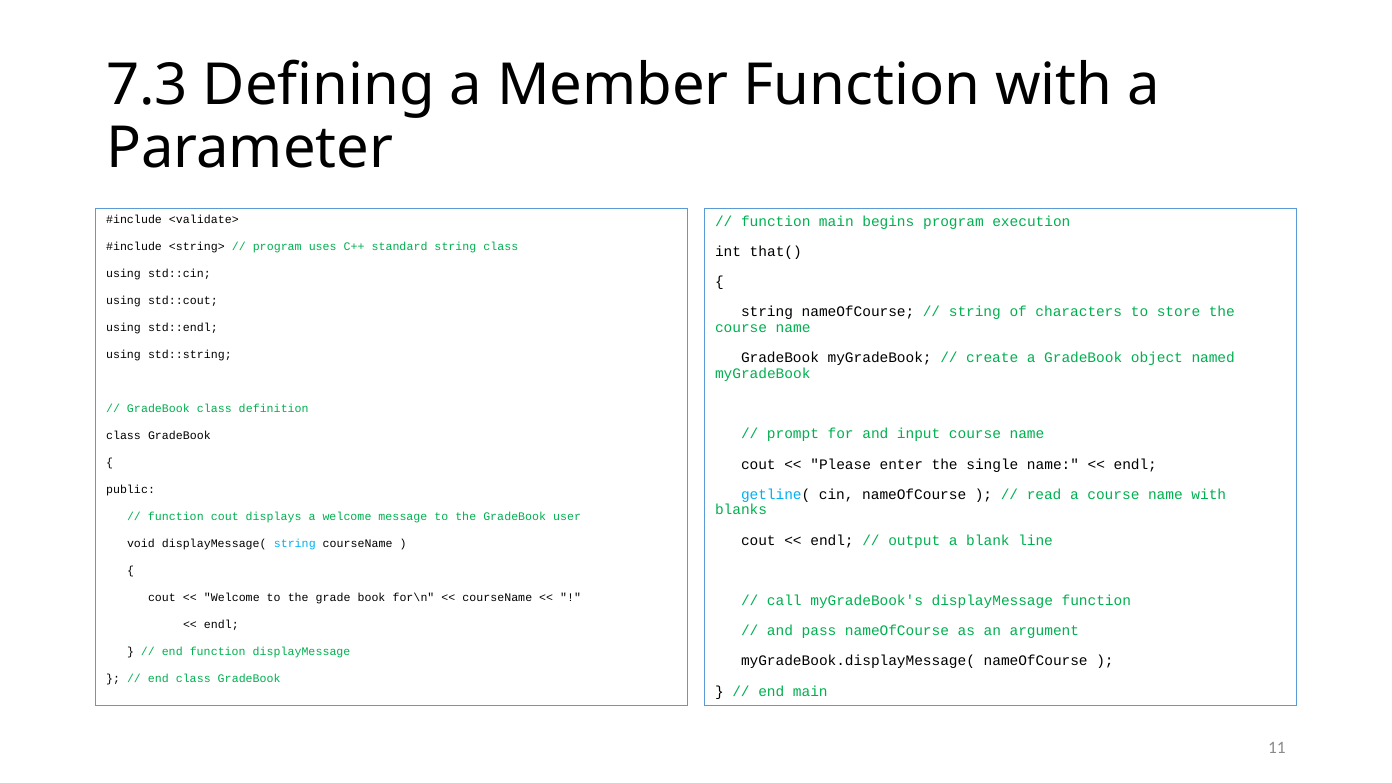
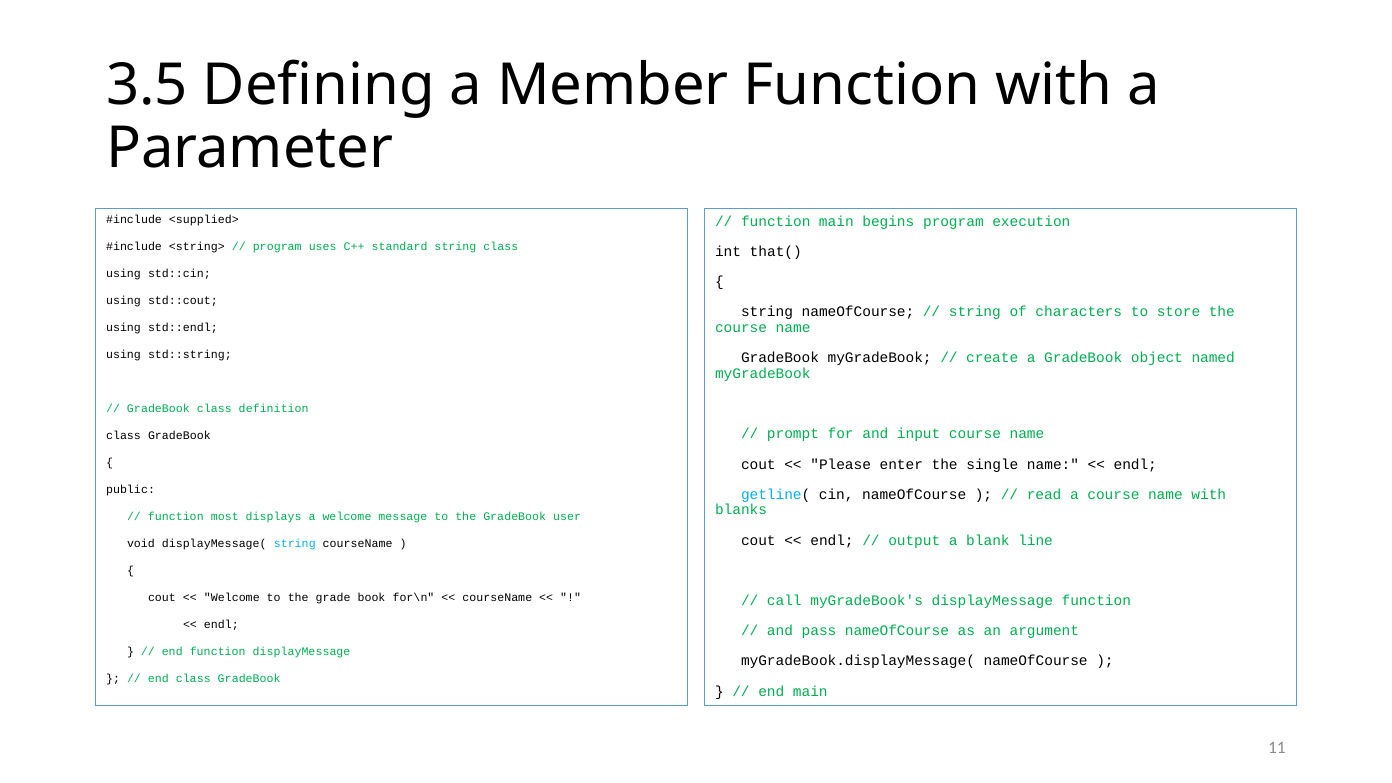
7.3: 7.3 -> 3.5
<validate>: <validate> -> <supplied>
function cout: cout -> most
